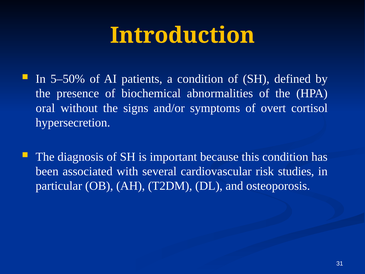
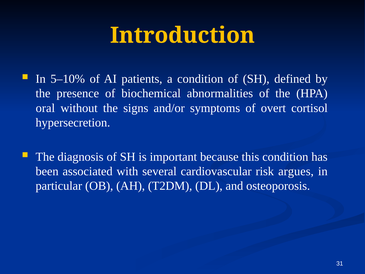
5–50%: 5–50% -> 5–10%
studies: studies -> argues
